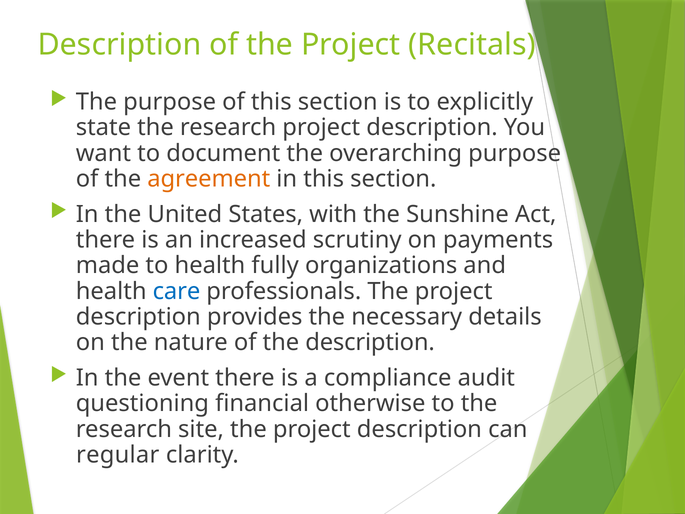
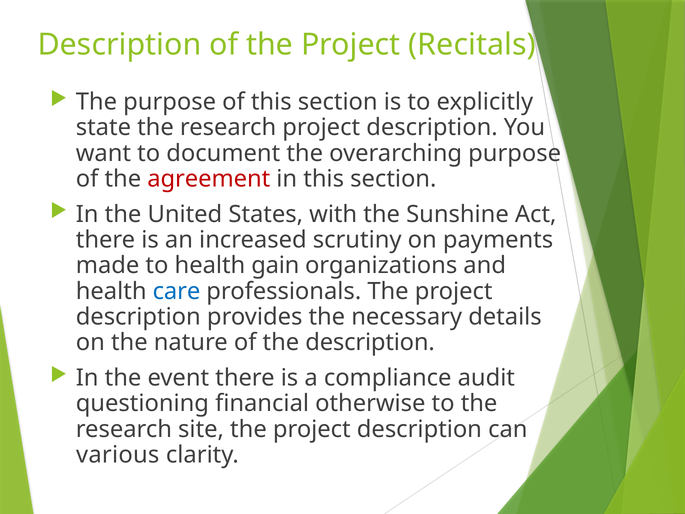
agreement colour: orange -> red
fully: fully -> gain
regular: regular -> various
